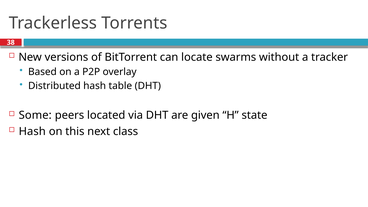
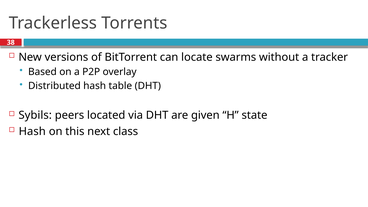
Some: Some -> Sybils
